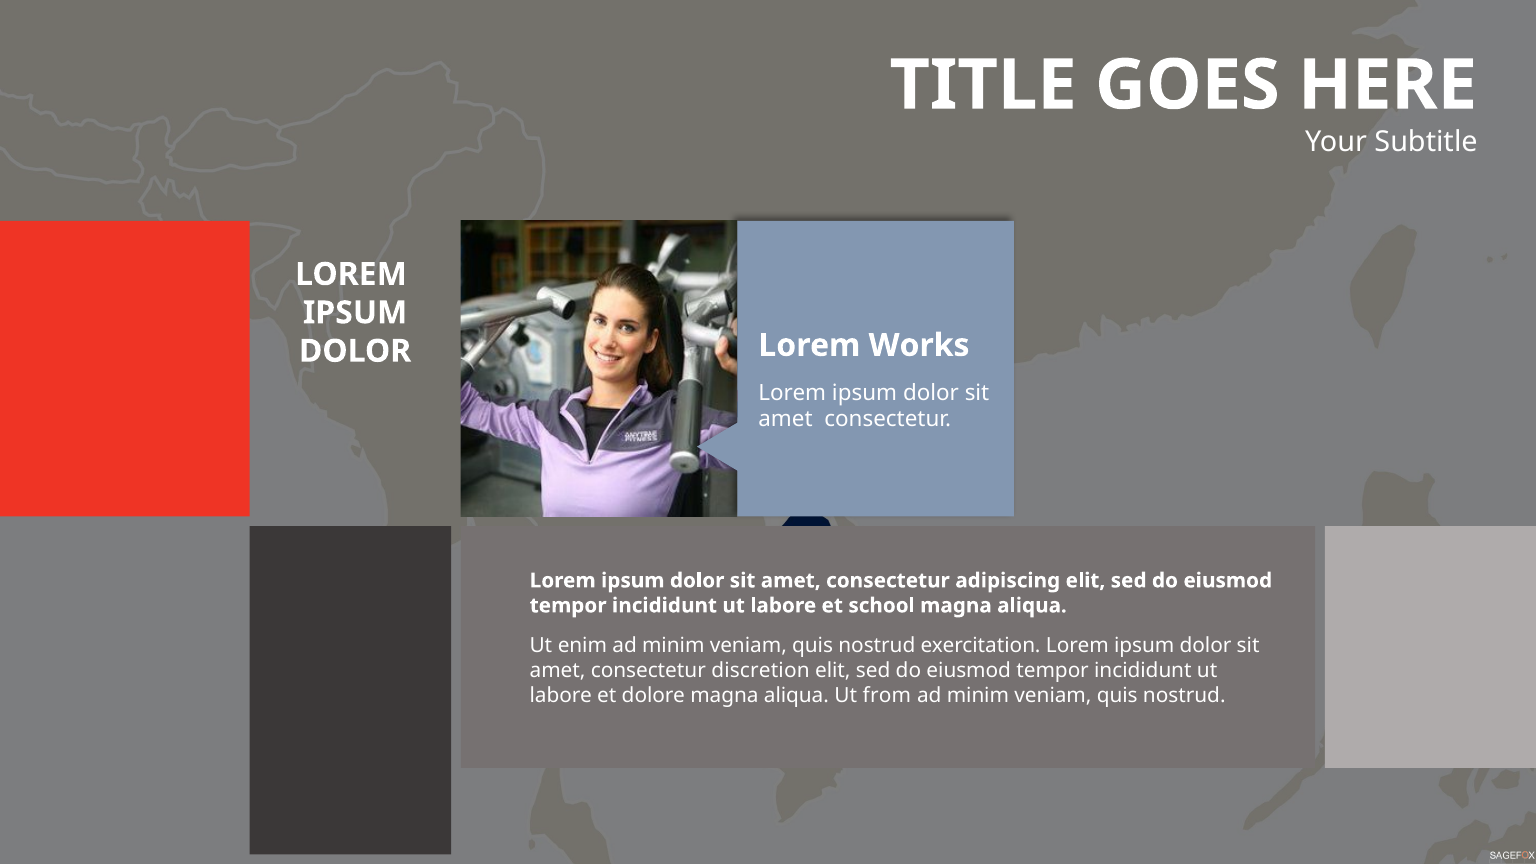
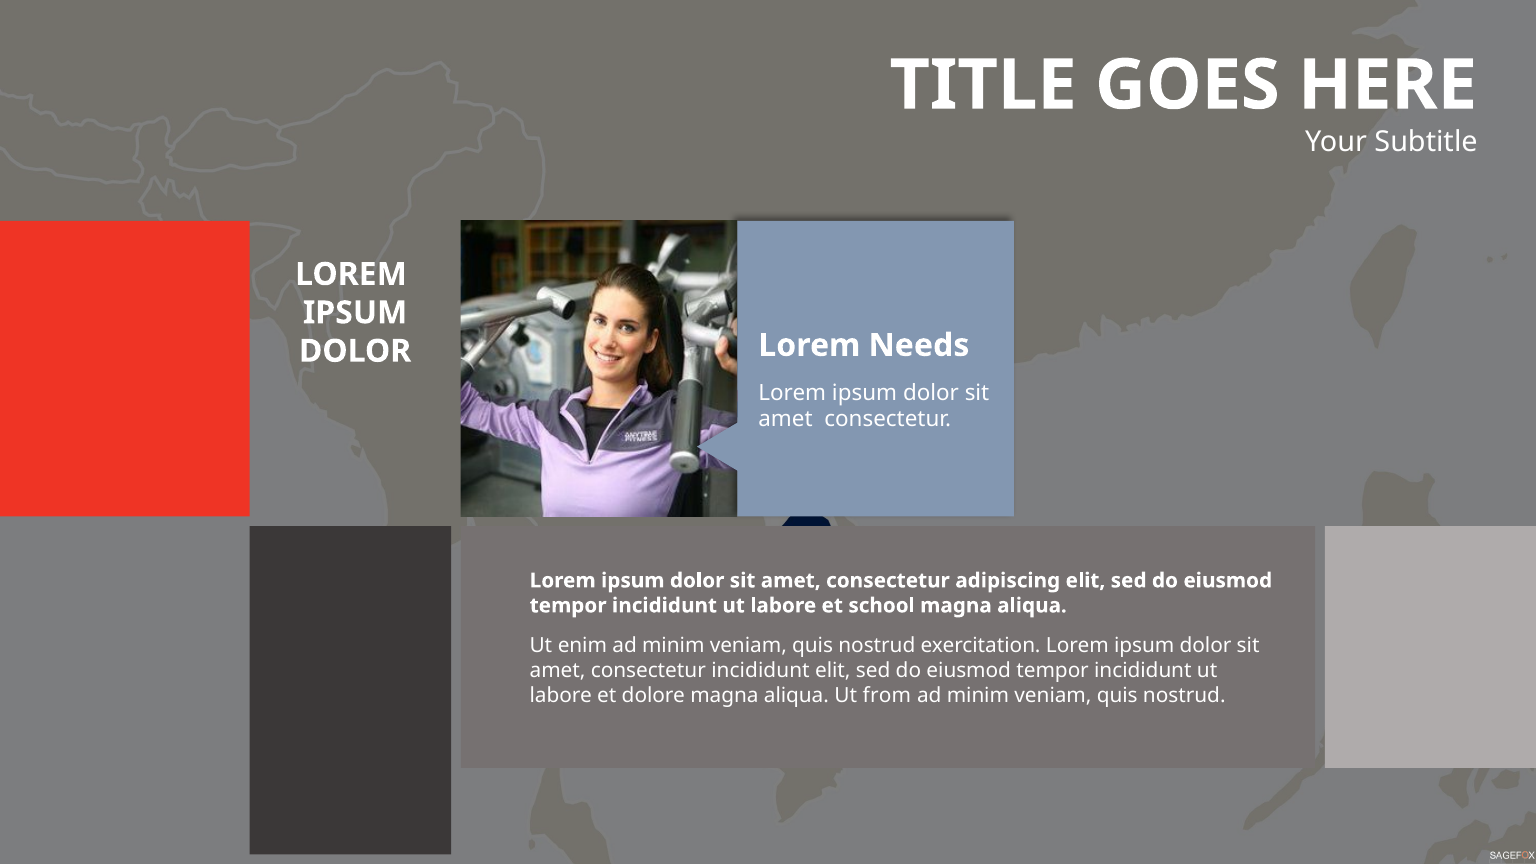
Works: Works -> Needs
consectetur discretion: discretion -> incididunt
